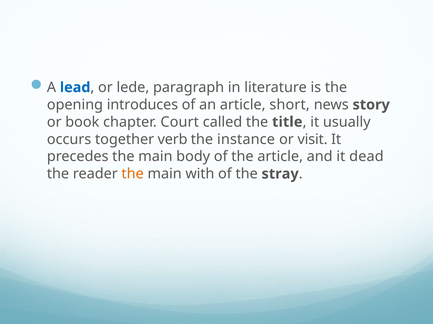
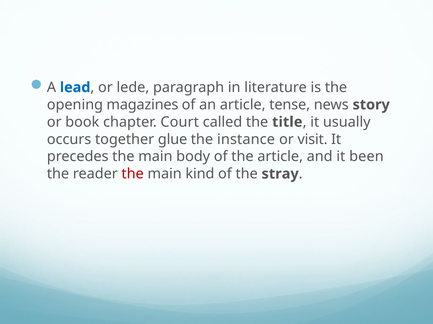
introduces: introduces -> magazines
short: short -> tense
verb: verb -> glue
dead: dead -> been
the at (133, 174) colour: orange -> red
with: with -> kind
